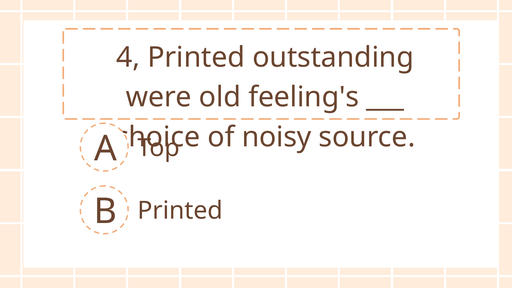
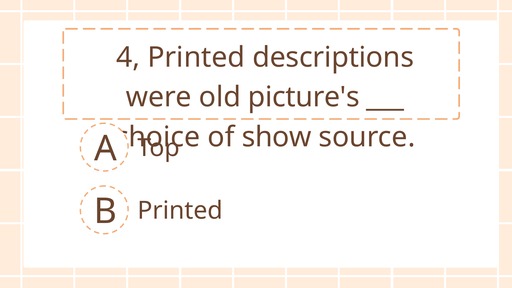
outstanding: outstanding -> descriptions
feeling's: feeling's -> picture's
noisy: noisy -> show
